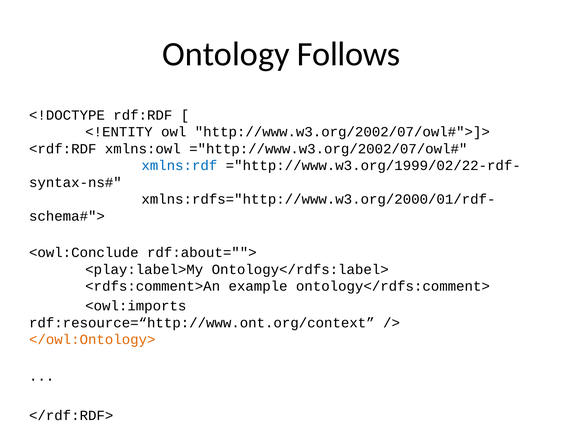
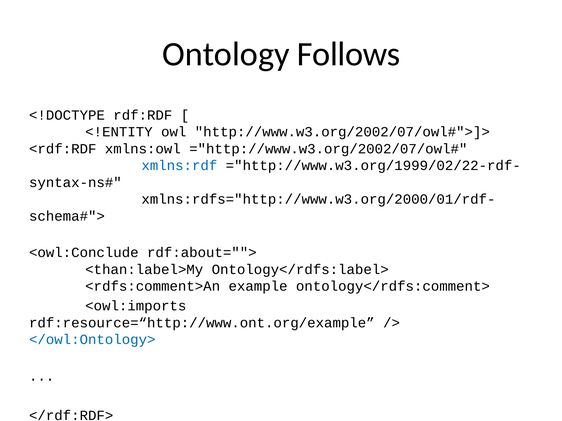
<play:label>My: <play:label>My -> <than:label>My
rdf:resource=“http://www.ont.org/context: rdf:resource=“http://www.ont.org/context -> rdf:resource=“http://www.ont.org/example
</owl:Ontology> colour: orange -> blue
